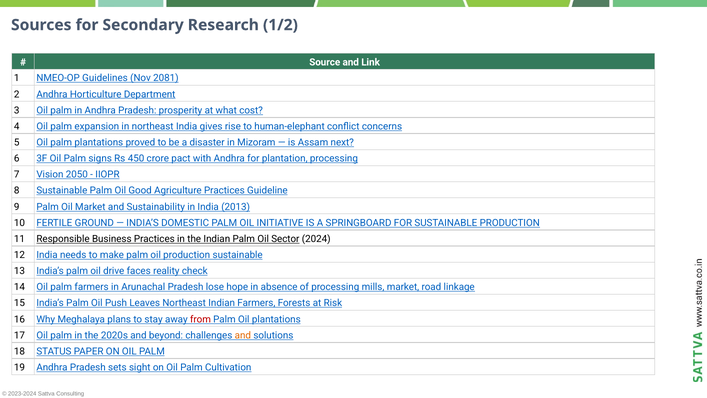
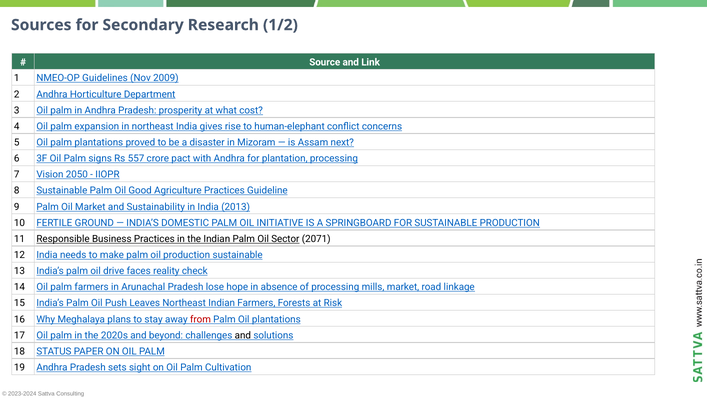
2081: 2081 -> 2009
450: 450 -> 557
2024: 2024 -> 2071
and at (243, 335) colour: orange -> black
